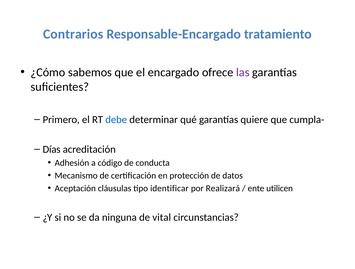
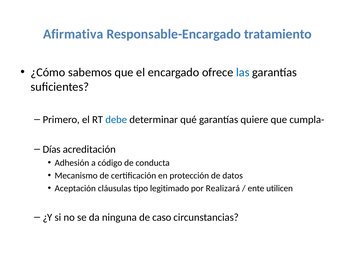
Contrarios: Contrarios -> Afirmativa
las colour: purple -> blue
identificar: identificar -> legitimado
vital: vital -> caso
